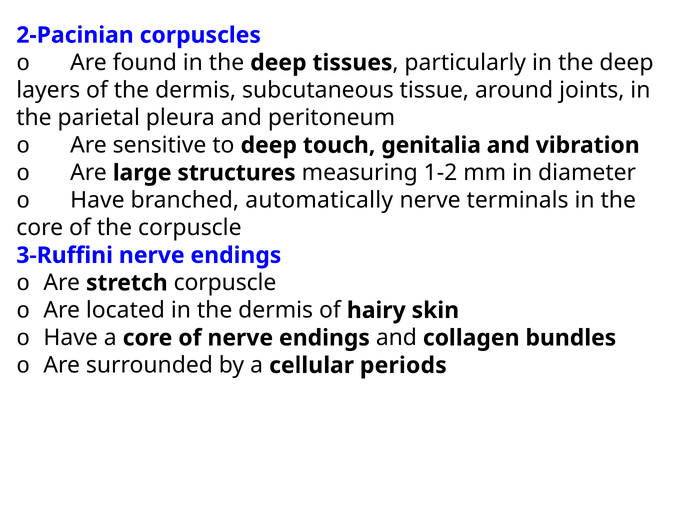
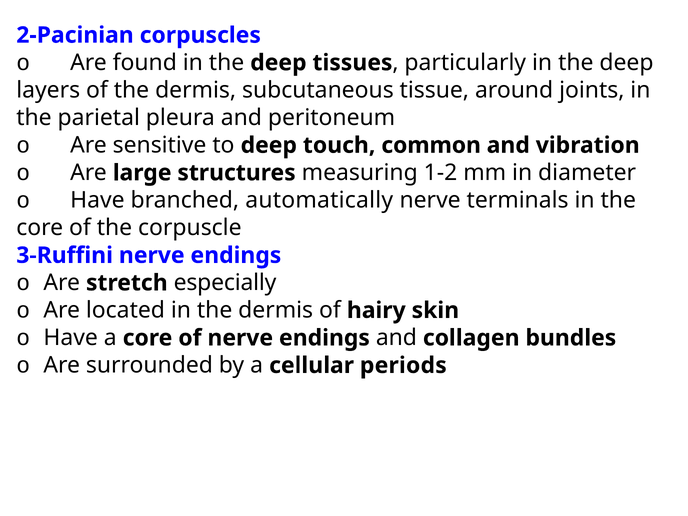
genitalia: genitalia -> common
stretch corpuscle: corpuscle -> especially
